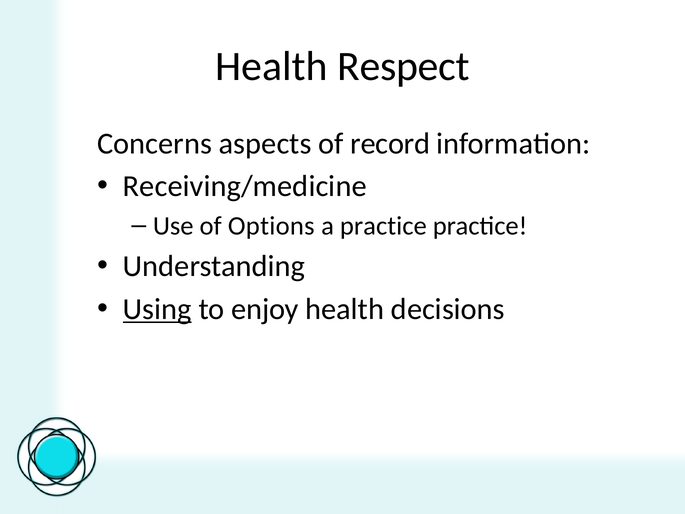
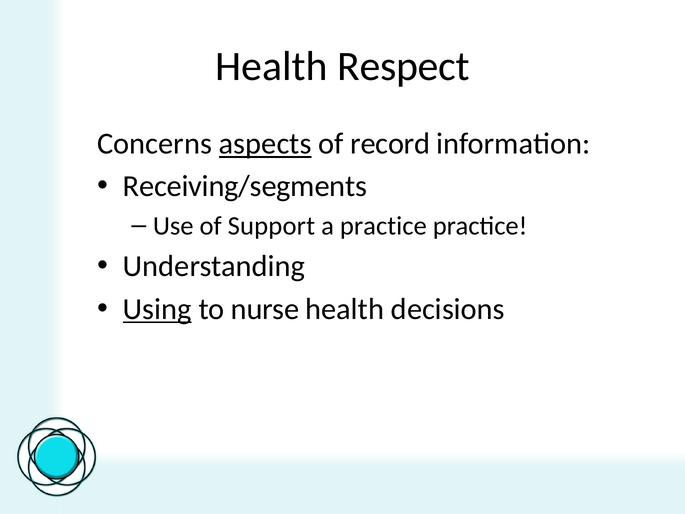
aspects underline: none -> present
Receiving/medicine: Receiving/medicine -> Receiving/segments
Options: Options -> Support
enjoy: enjoy -> nurse
